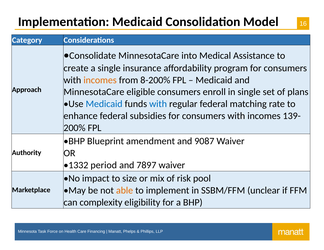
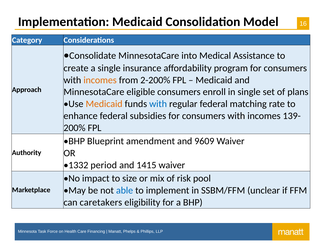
8-200%: 8-200% -> 2-200%
Medicaid at (104, 104) colour: blue -> orange
9087: 9087 -> 9609
7897: 7897 -> 1415
able colour: orange -> blue
complexity: complexity -> caretakers
